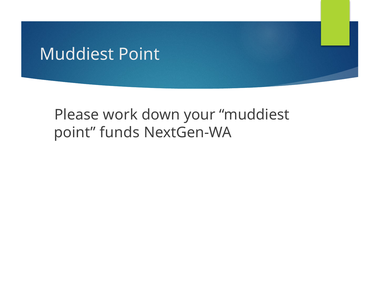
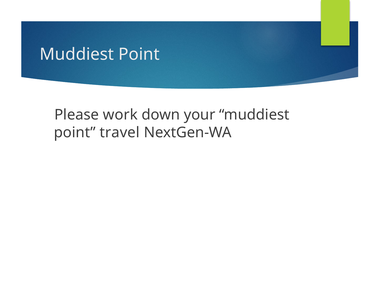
funds: funds -> travel
